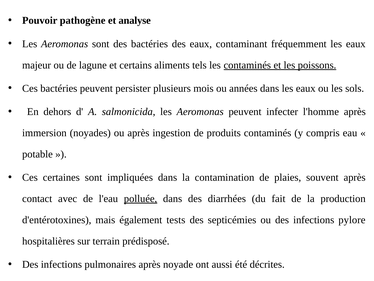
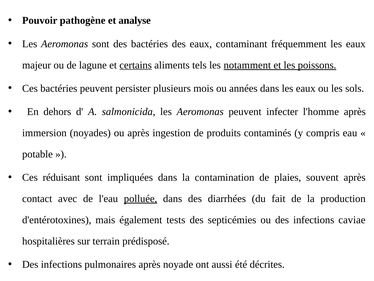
certains underline: none -> present
les contaminés: contaminés -> notamment
certaines: certaines -> réduisant
pylore: pylore -> caviae
